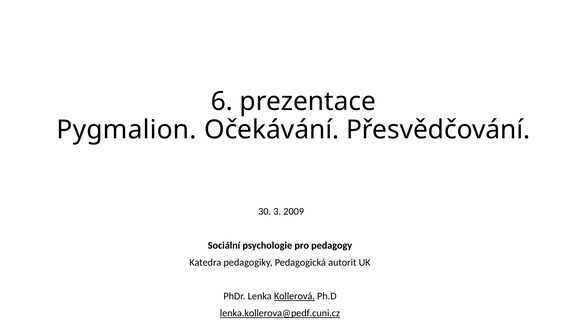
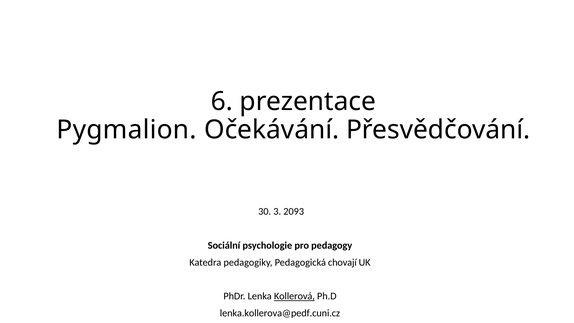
2009: 2009 -> 2093
autorit: autorit -> chovají
lenka.kollerova@pedf.cuni.cz underline: present -> none
